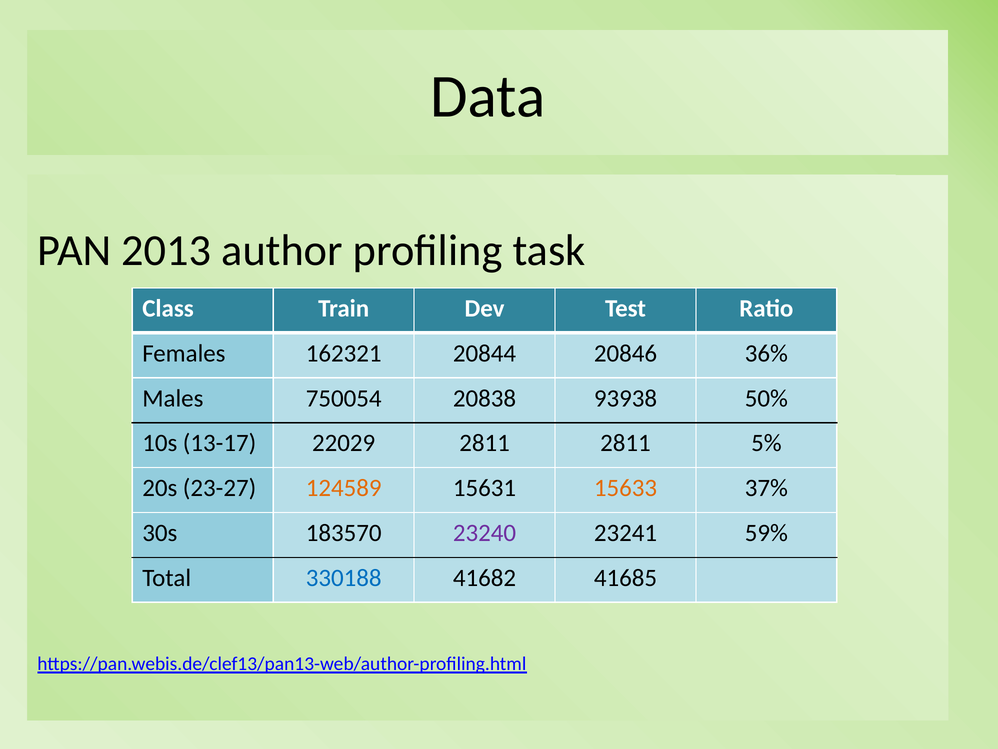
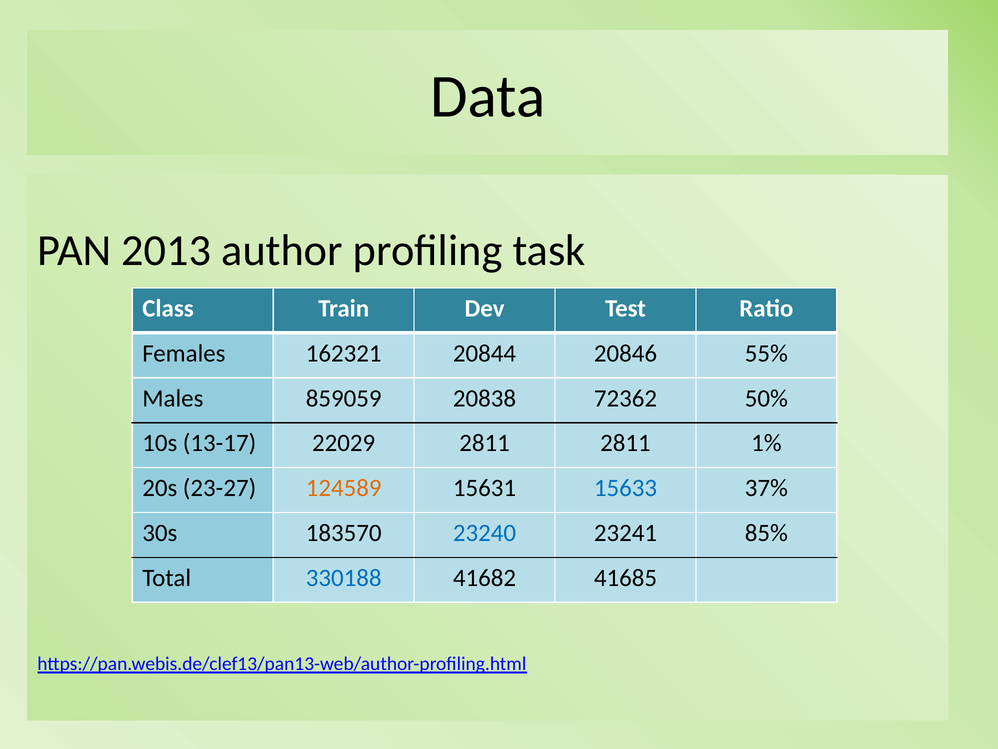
36%: 36% -> 55%
750054: 750054 -> 859059
93938: 93938 -> 72362
5%: 5% -> 1%
15633 colour: orange -> blue
23240 colour: purple -> blue
59%: 59% -> 85%
